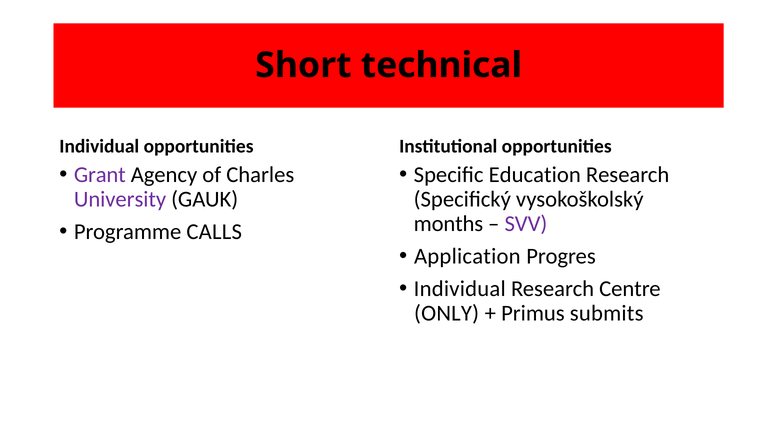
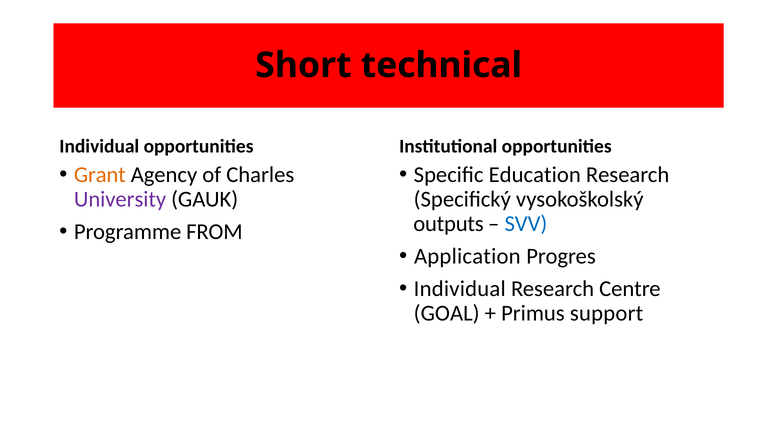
Grant colour: purple -> orange
months: months -> outputs
SVV colour: purple -> blue
CALLS: CALLS -> FROM
ONLY: ONLY -> GOAL
submits: submits -> support
